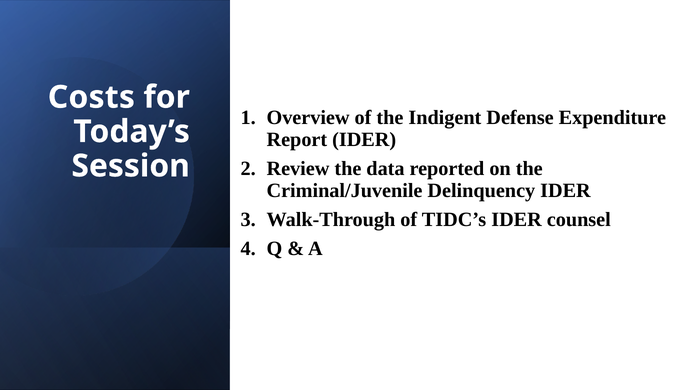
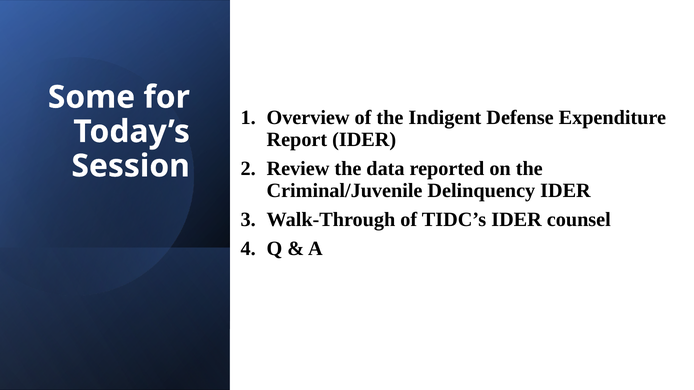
Costs: Costs -> Some
